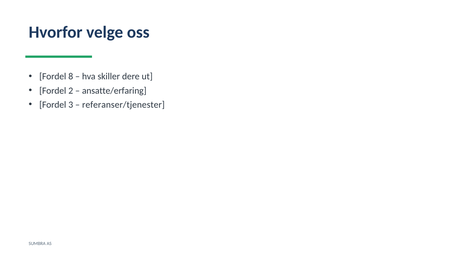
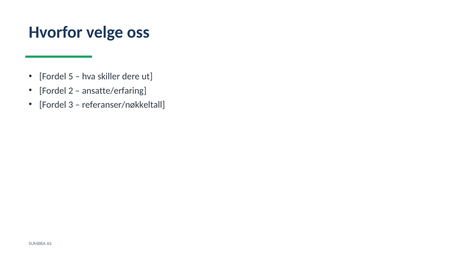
8: 8 -> 5
referanser/tjenester: referanser/tjenester -> referanser/nøkkeltall
